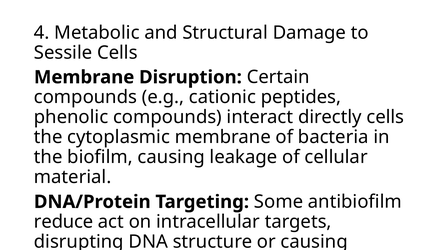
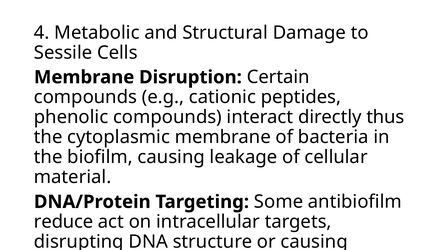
directly cells: cells -> thus
